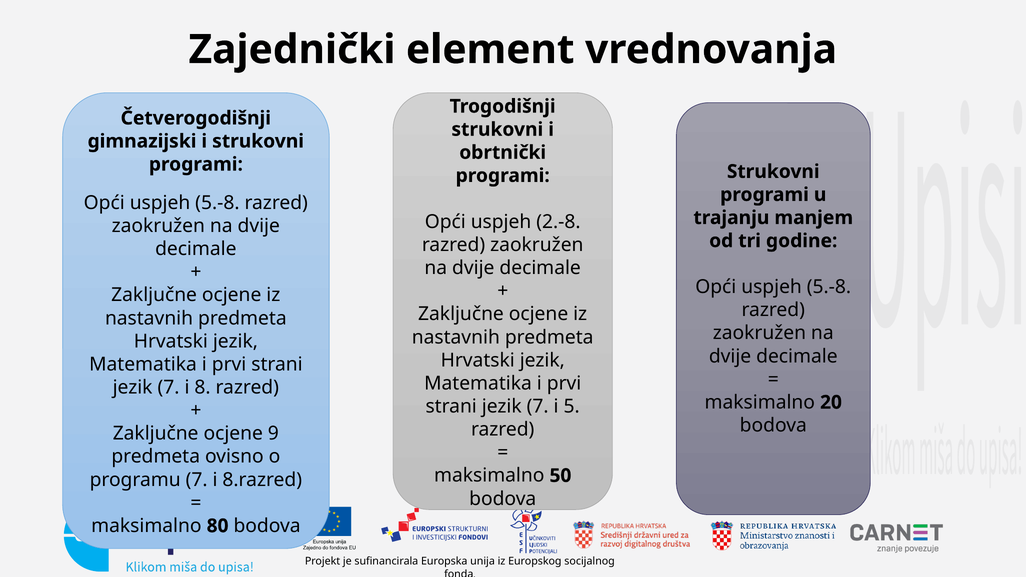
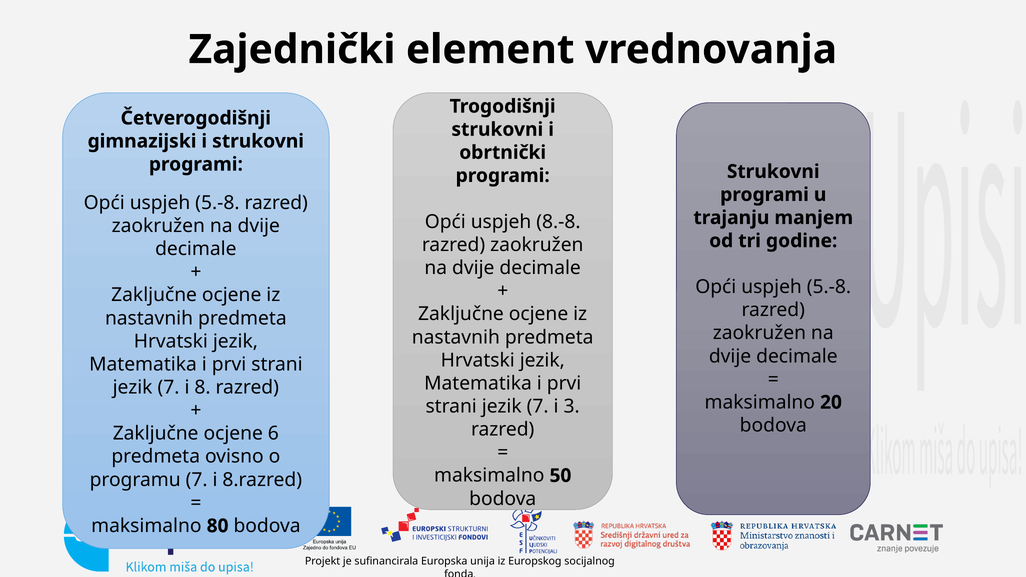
2.-8: 2.-8 -> 8.-8
5: 5 -> 3
9: 9 -> 6
